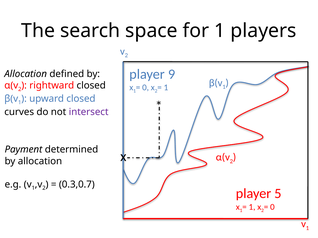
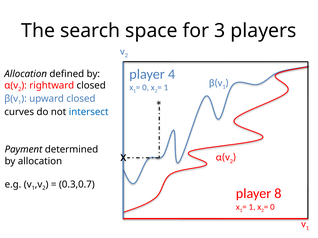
for 1: 1 -> 3
9: 9 -> 4
intersect colour: purple -> blue
5: 5 -> 8
